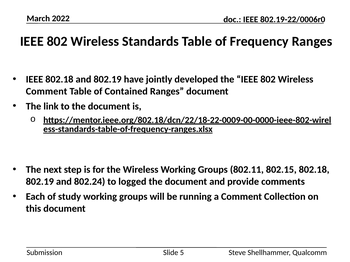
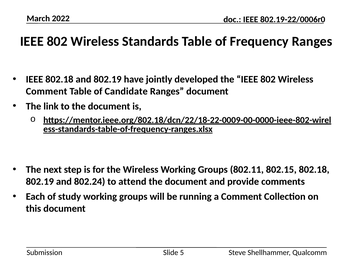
Contained: Contained -> Candidate
logged: logged -> attend
